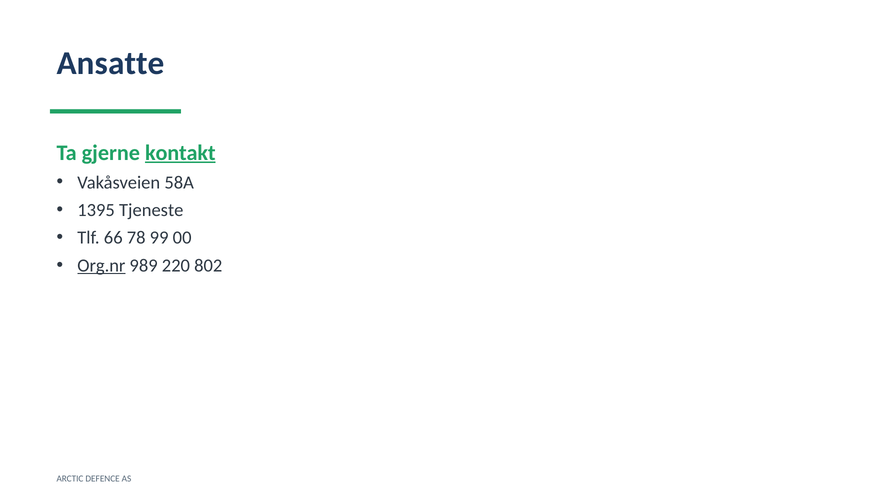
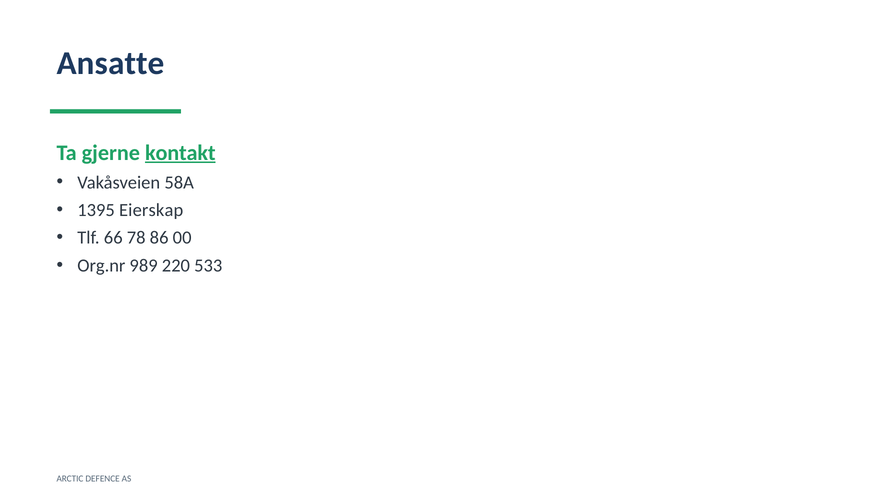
Tjeneste: Tjeneste -> Eierskap
99: 99 -> 86
Org.nr underline: present -> none
802: 802 -> 533
